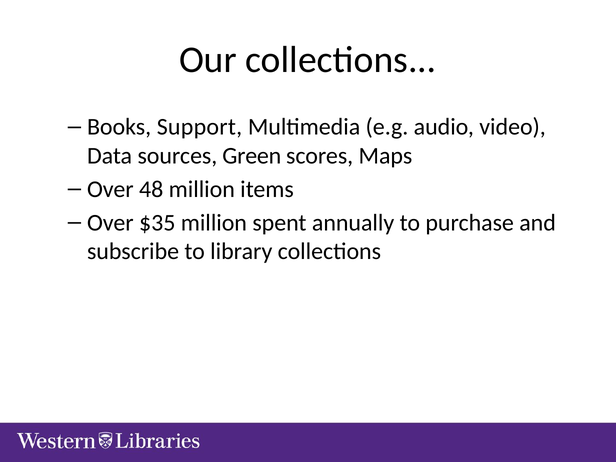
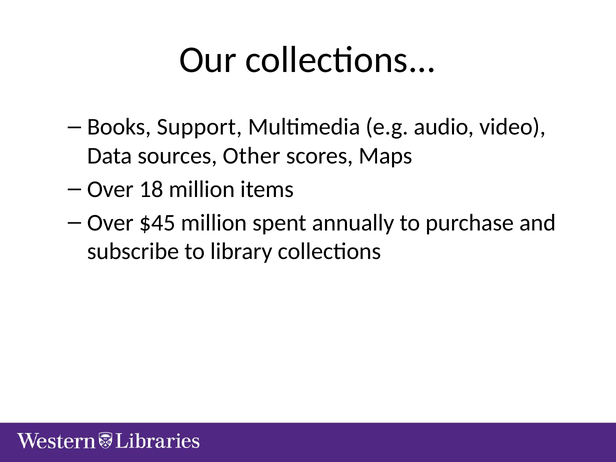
Green: Green -> Other
48: 48 -> 18
$35: $35 -> $45
